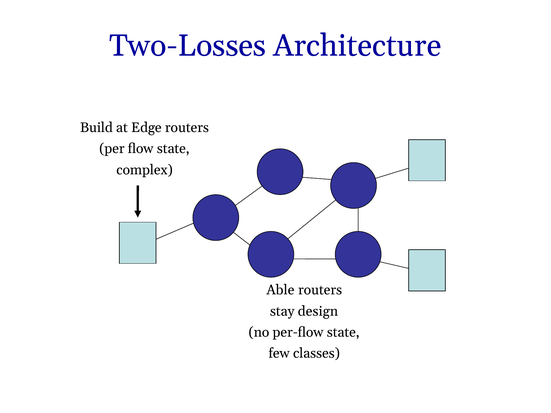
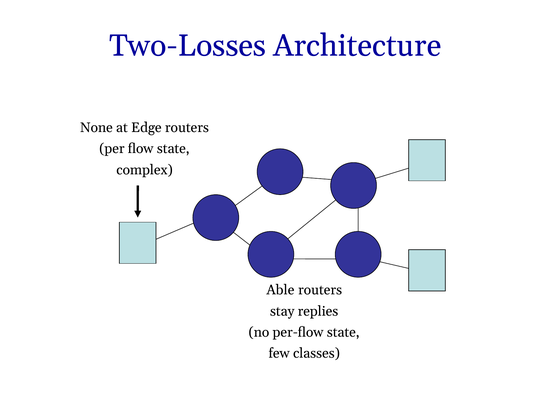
Build: Build -> None
design: design -> replies
